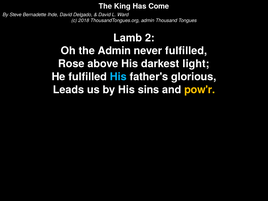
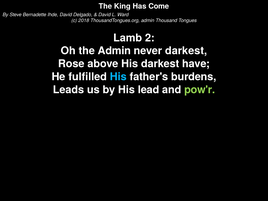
never fulfilled: fulfilled -> darkest
light: light -> have
glorious: glorious -> burdens
sins: sins -> lead
pow'r colour: yellow -> light green
